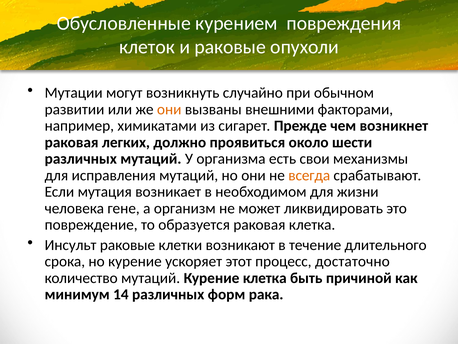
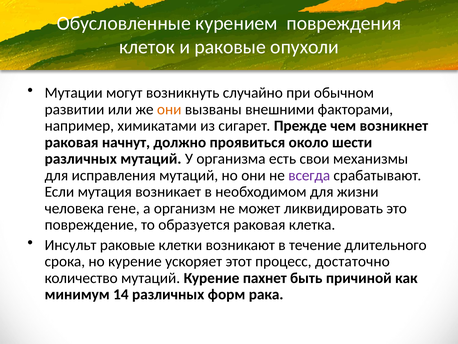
легких: легких -> начнут
всегда colour: orange -> purple
Курение клетка: клетка -> пахнет
